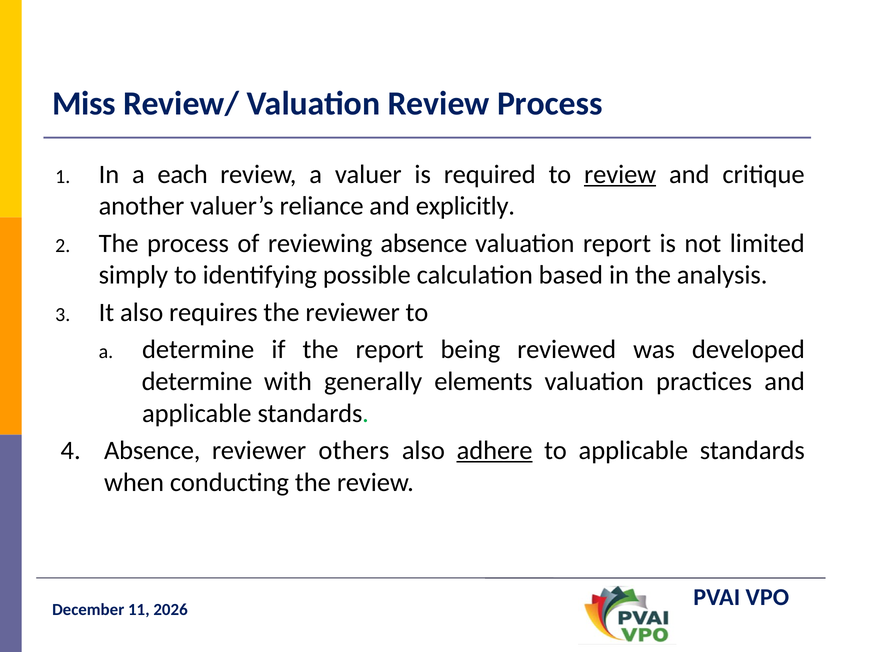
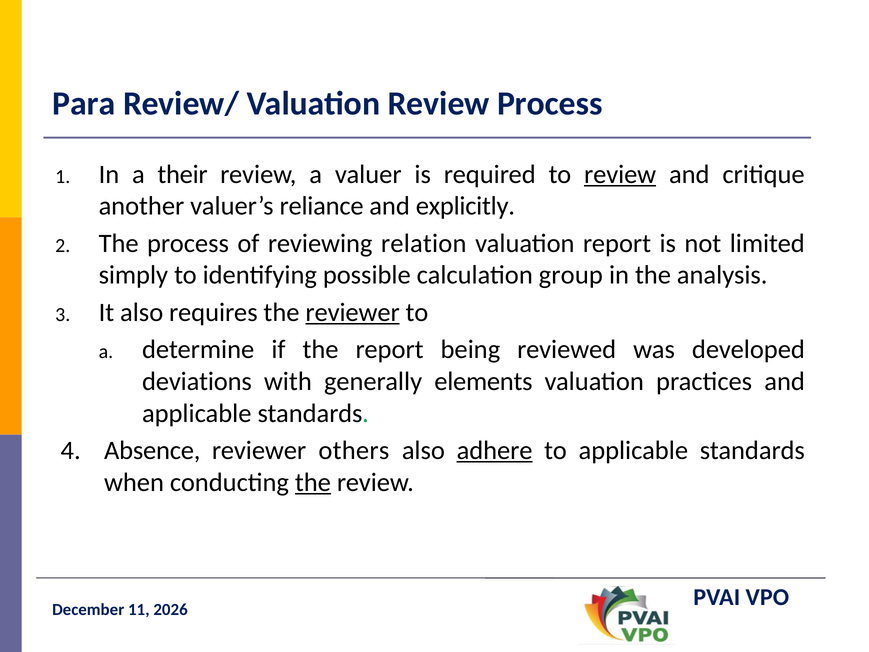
Miss: Miss -> Para
each: each -> their
reviewing absence: absence -> relation
based: based -> group
reviewer at (353, 312) underline: none -> present
determine at (197, 381): determine -> deviations
the at (313, 482) underline: none -> present
